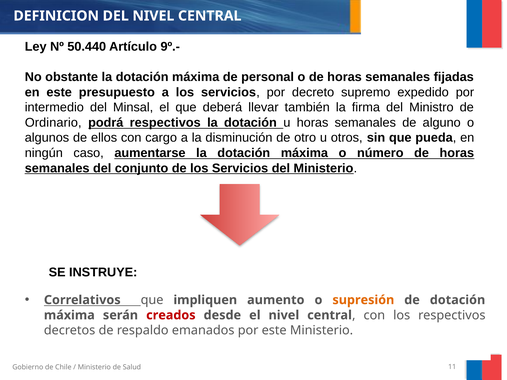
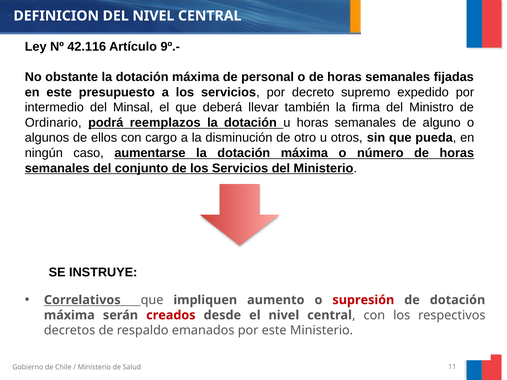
50.440: 50.440 -> 42.116
podrá respectivos: respectivos -> reemplazos
supresión colour: orange -> red
